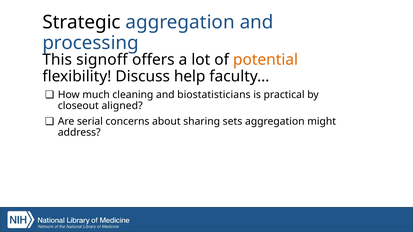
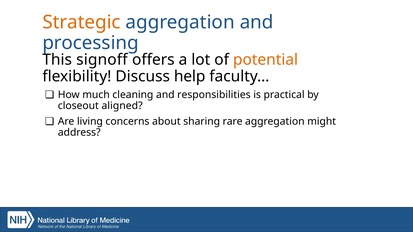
Strategic colour: black -> orange
biostatisticians: biostatisticians -> responsibilities
serial: serial -> living
sets: sets -> rare
